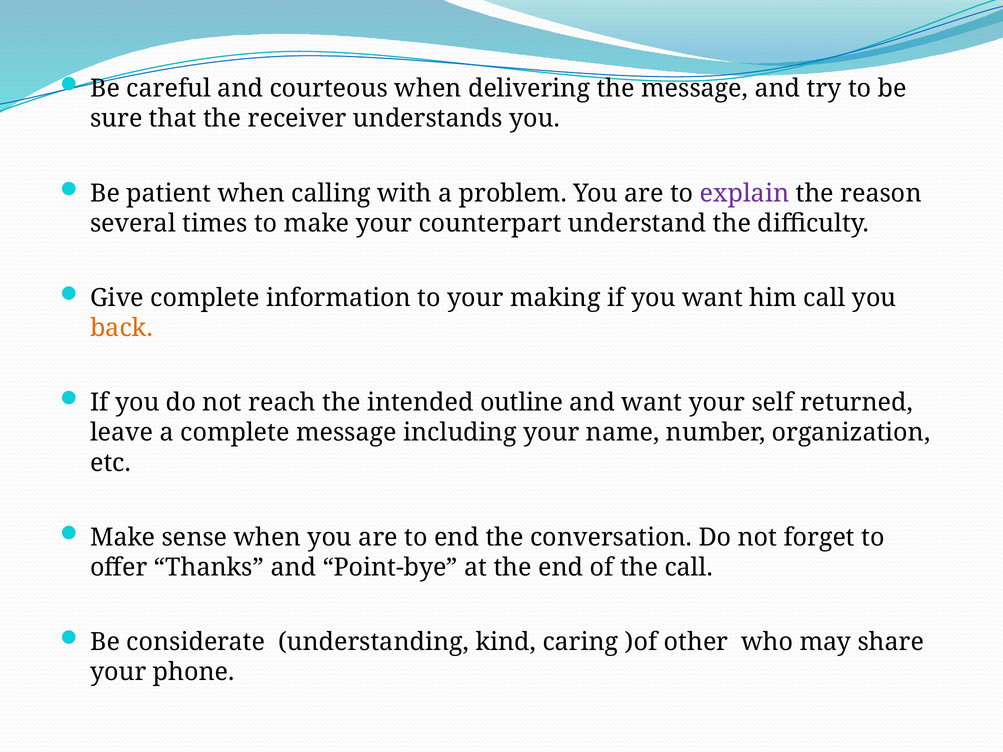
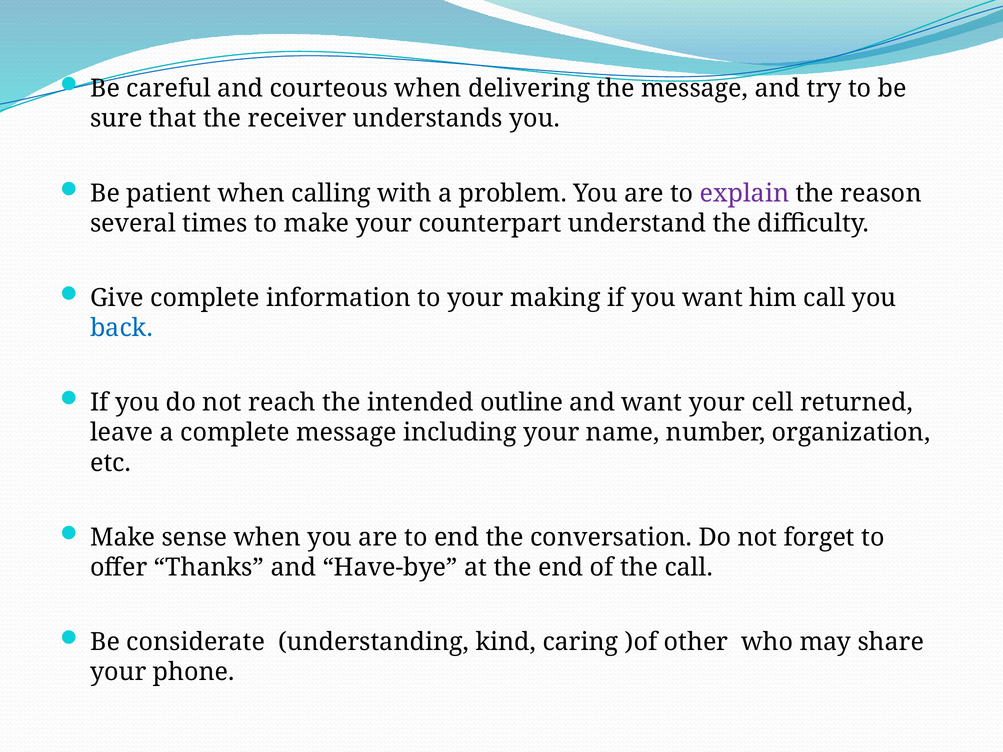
back colour: orange -> blue
self: self -> cell
Point-bye: Point-bye -> Have-bye
